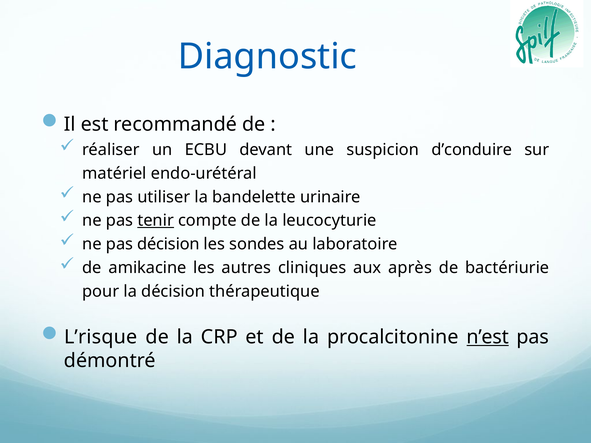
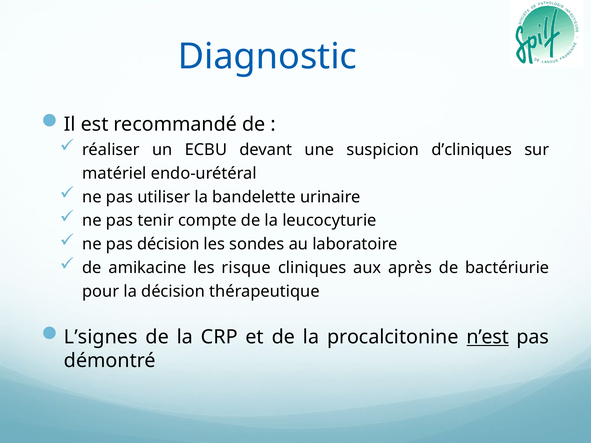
d’conduire: d’conduire -> d’cliniques
tenir underline: present -> none
autres: autres -> risque
L’risque: L’risque -> L’signes
